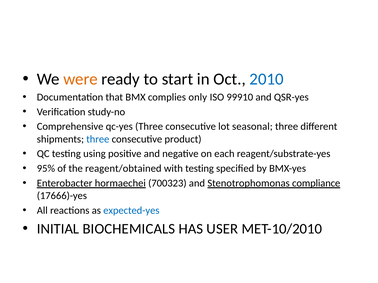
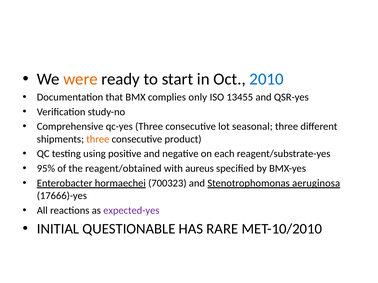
99910: 99910 -> 13455
three at (98, 139) colour: blue -> orange
with testing: testing -> aureus
compliance: compliance -> aeruginosa
expected-yes colour: blue -> purple
BIOCHEMICALS: BIOCHEMICALS -> QUESTIONABLE
USER: USER -> RARE
